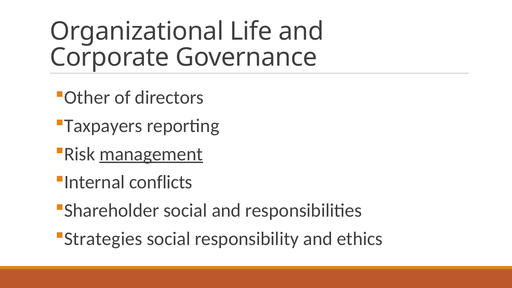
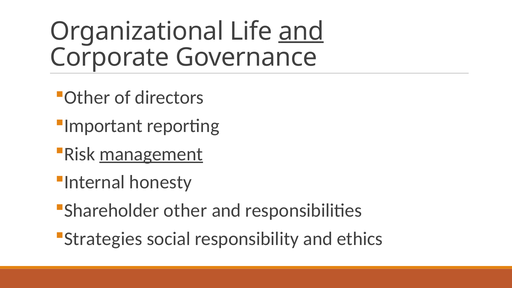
and at (301, 31) underline: none -> present
Taxpayers: Taxpayers -> Important
conflicts: conflicts -> honesty
Shareholder social: social -> other
